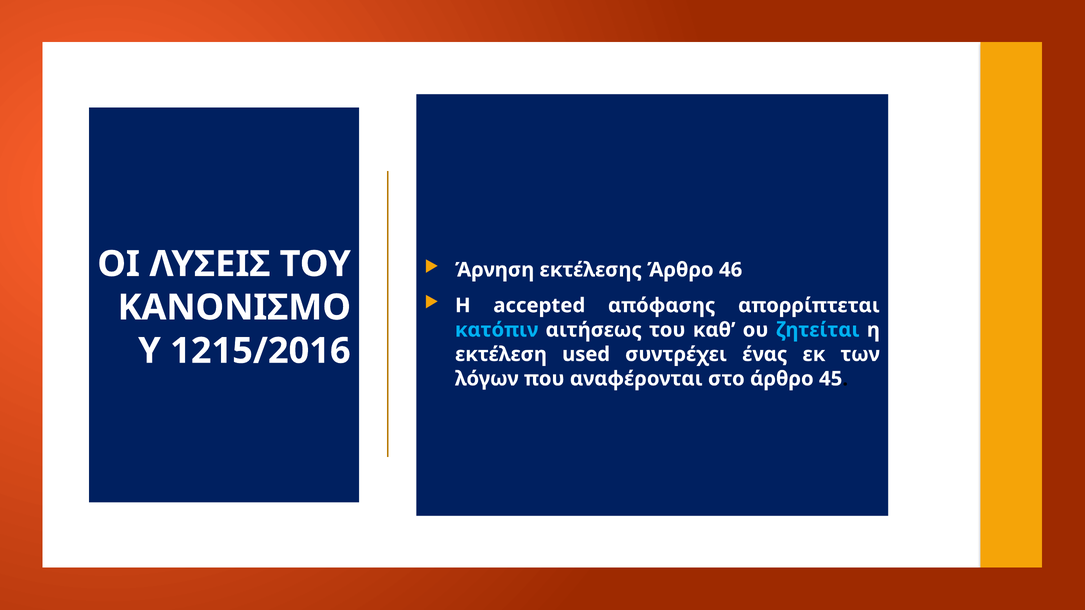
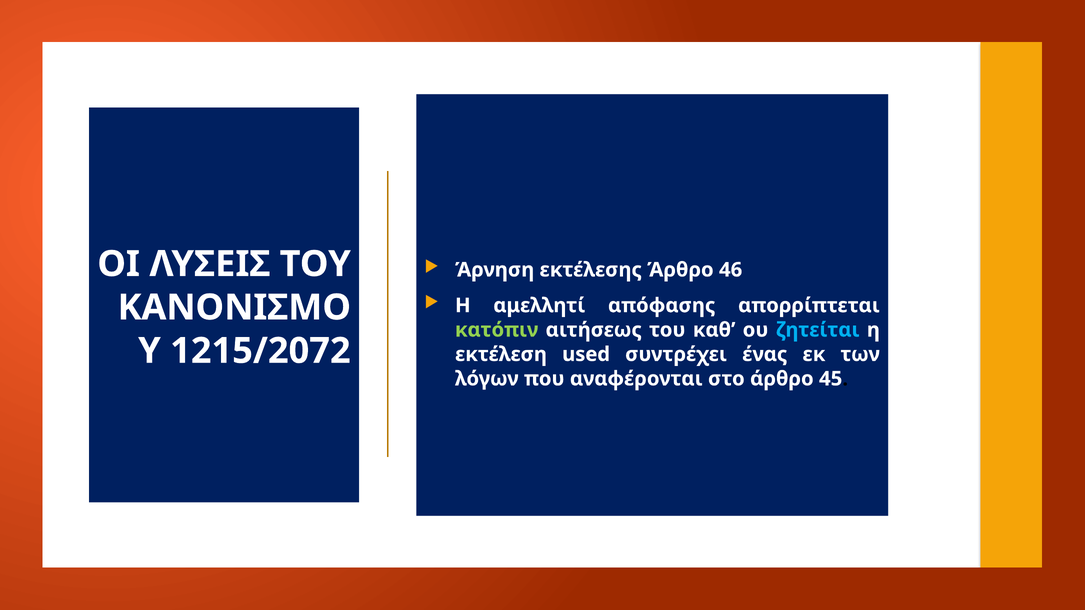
accepted: accepted -> αμελλητί
κατόπιν colour: light blue -> light green
1215/2016: 1215/2016 -> 1215/2072
